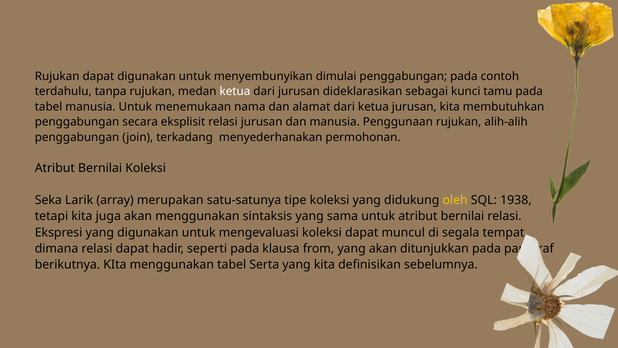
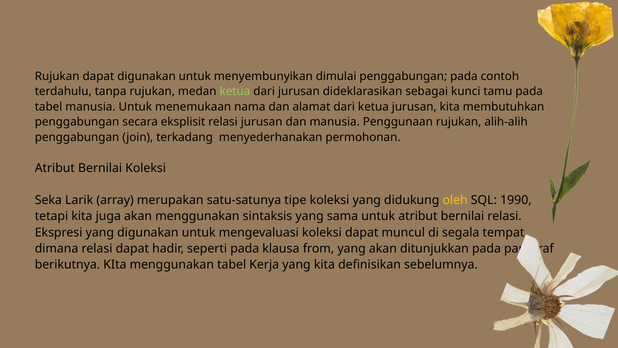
ketua at (235, 92) colour: white -> light green
1938: 1938 -> 1990
Serta: Serta -> Kerja
